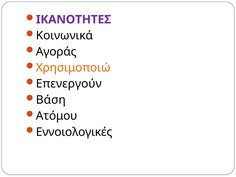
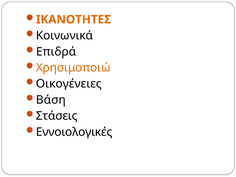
ΙΚΑΝΟΤΗΤΕΣ colour: purple -> orange
Αγοράς: Αγοράς -> Επιδρά
Επενεργούν: Επενεργούν -> Οικογένειες
Ατόμου: Ατόμου -> Στάσεις
